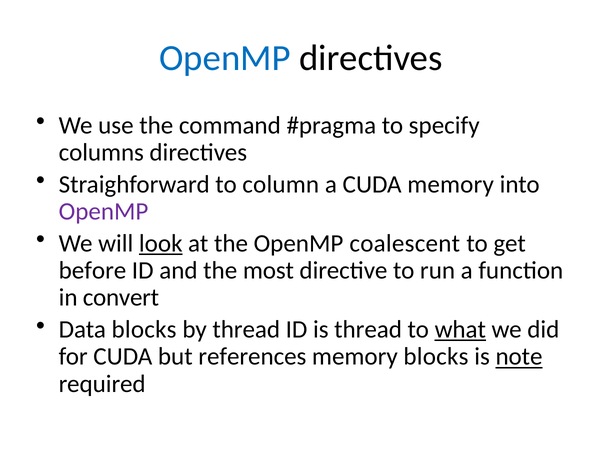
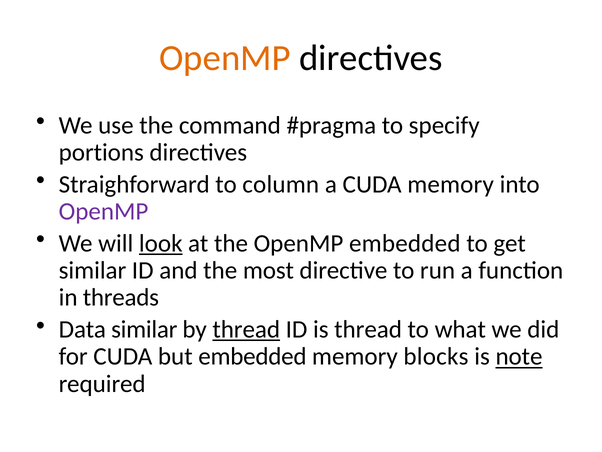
OpenMP at (225, 58) colour: blue -> orange
columns: columns -> portions
OpenMP coalescent: coalescent -> embedded
before at (93, 270): before -> similar
convert: convert -> threads
Data blocks: blocks -> similar
thread at (246, 329) underline: none -> present
what underline: present -> none
but references: references -> embedded
